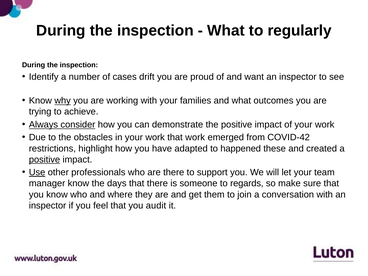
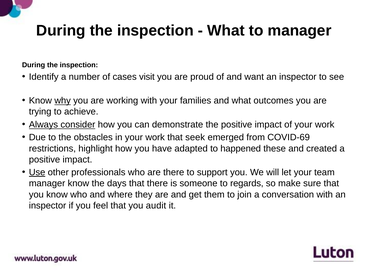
to regularly: regularly -> manager
drift: drift -> visit
that work: work -> seek
COVID-42: COVID-42 -> COVID-69
positive at (45, 160) underline: present -> none
